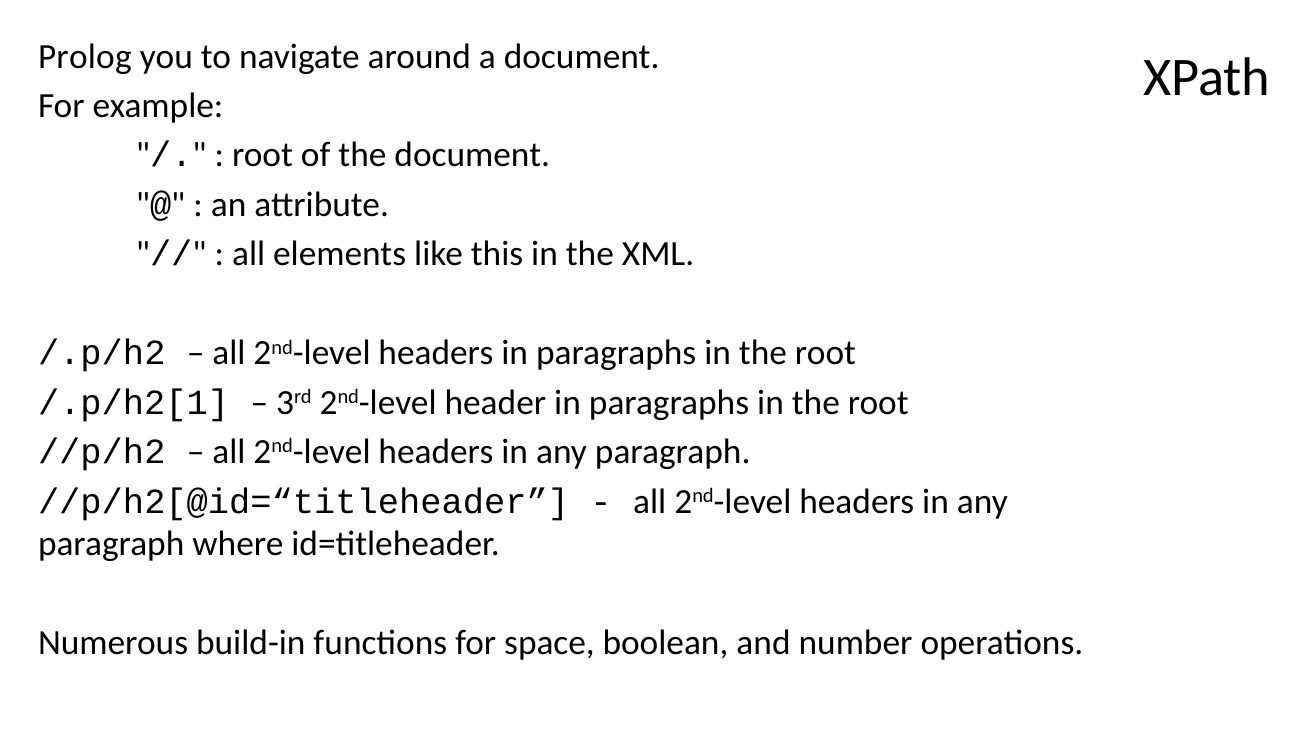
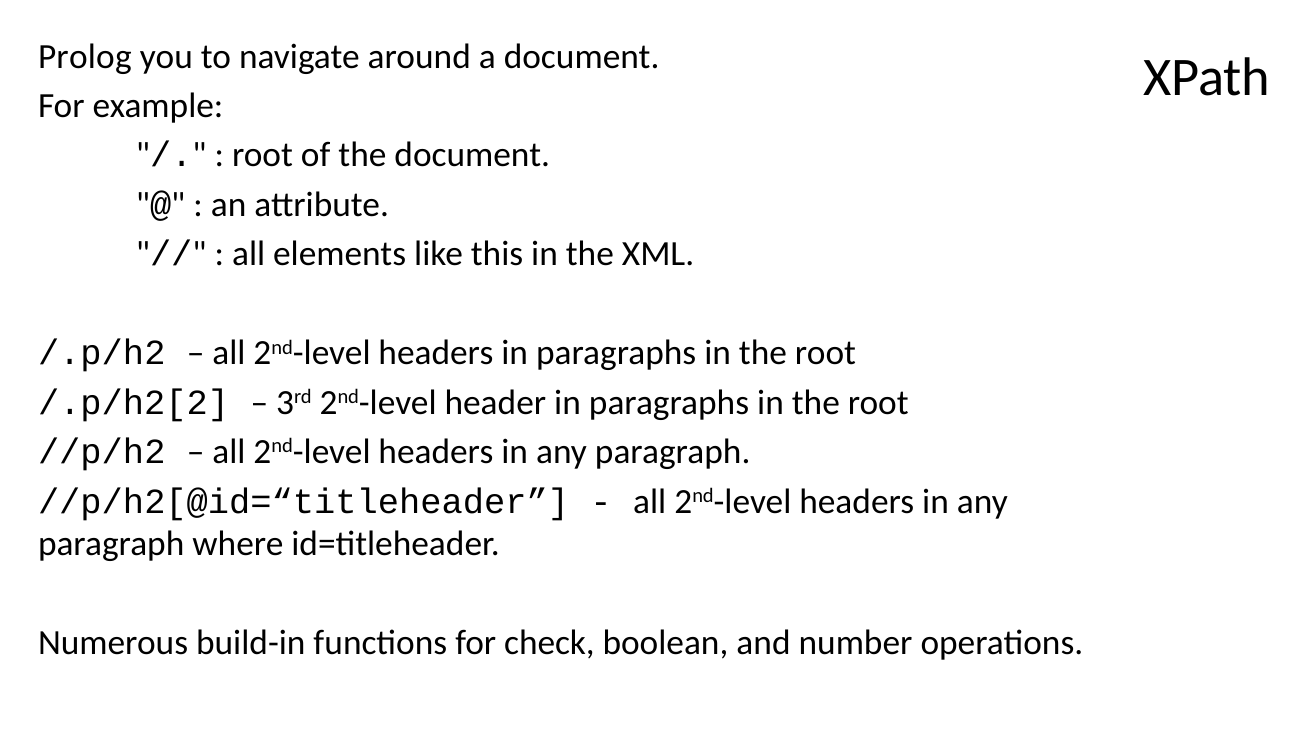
/.p/h2[1: /.p/h2[1 -> /.p/h2[2
space: space -> check
